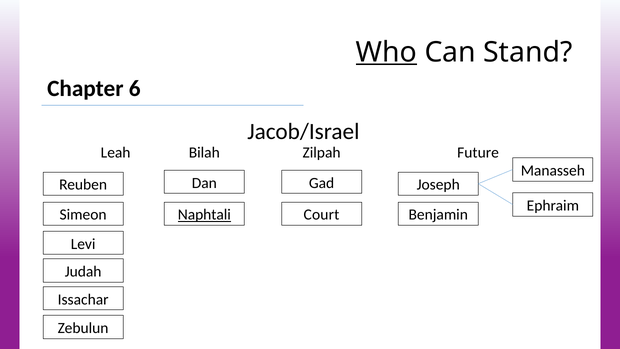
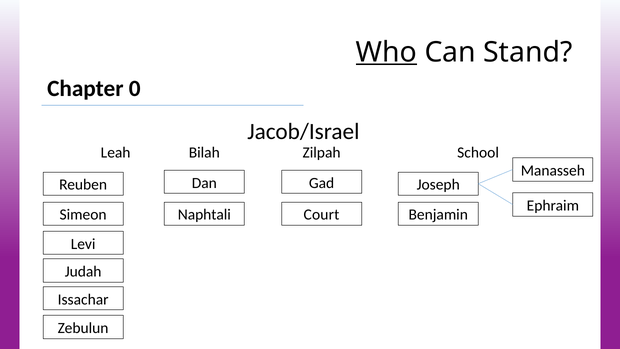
6: 6 -> 0
Future: Future -> School
Naphtali underline: present -> none
